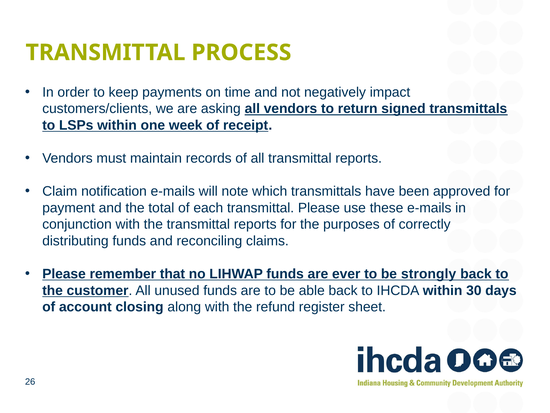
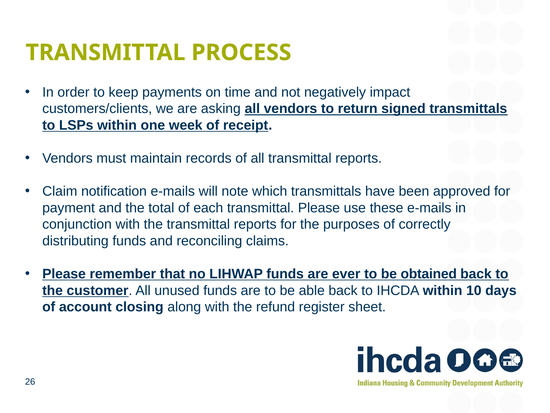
strongly: strongly -> obtained
30: 30 -> 10
